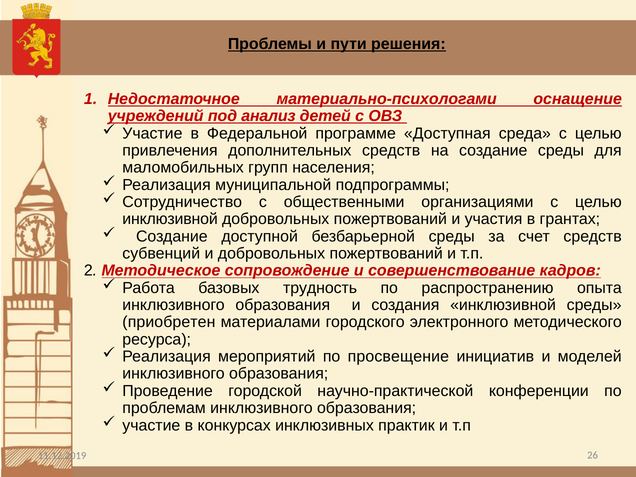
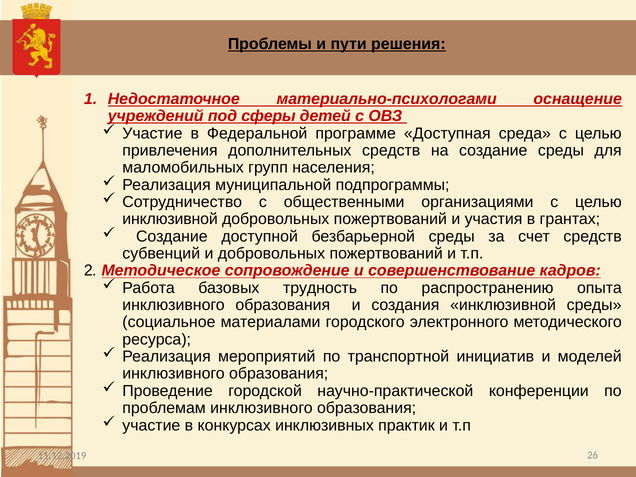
анализ: анализ -> сферы
приобретен: приобретен -> социальное
просвещение: просвещение -> транспортной
